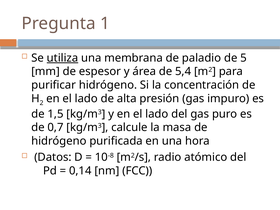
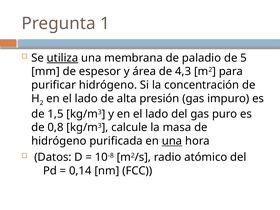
5,4: 5,4 -> 4,3
0,7: 0,7 -> 0,8
una at (172, 141) underline: none -> present
